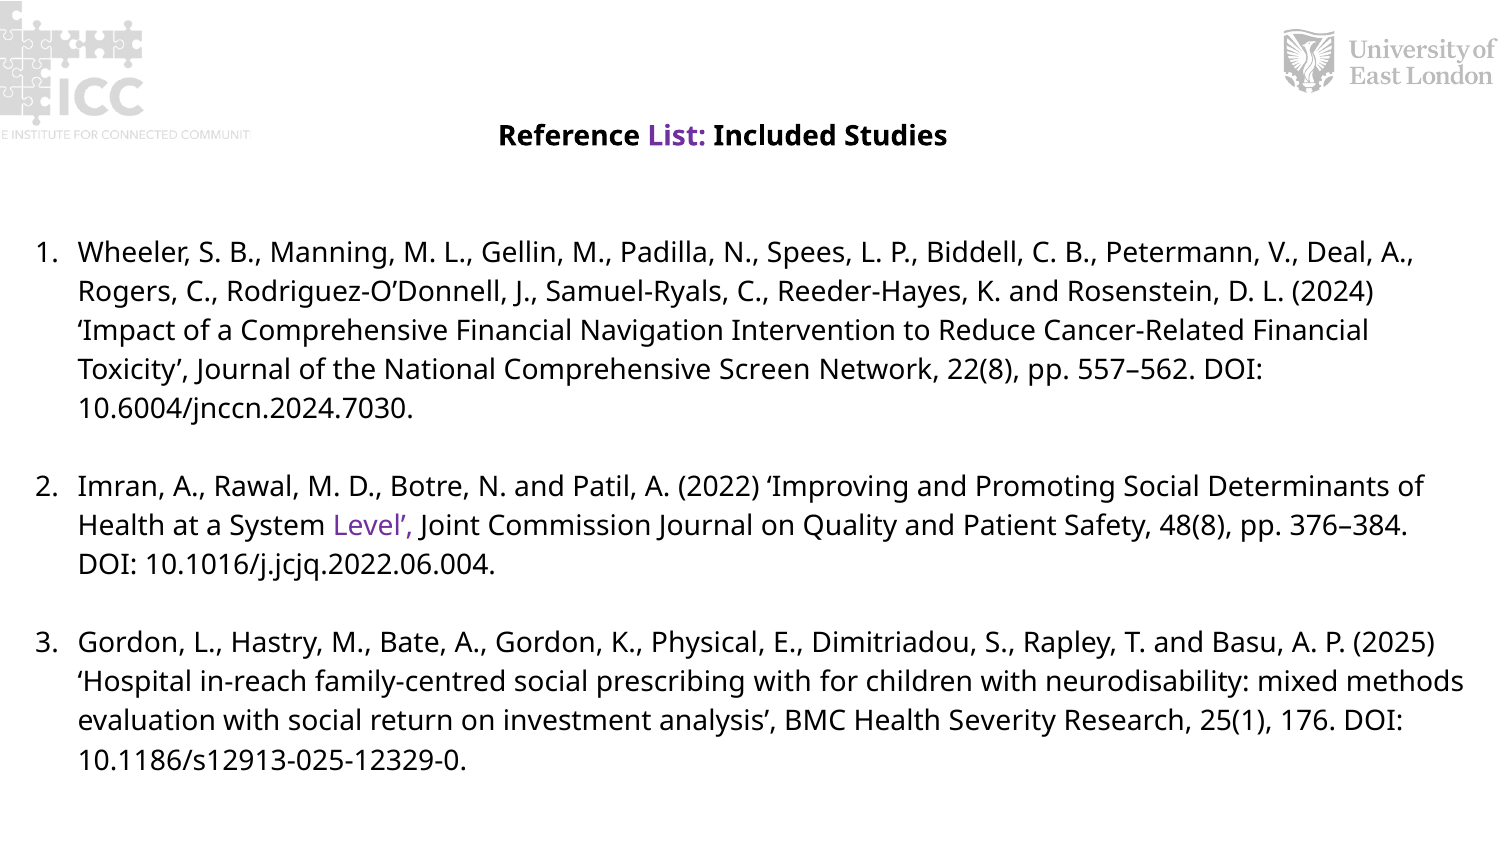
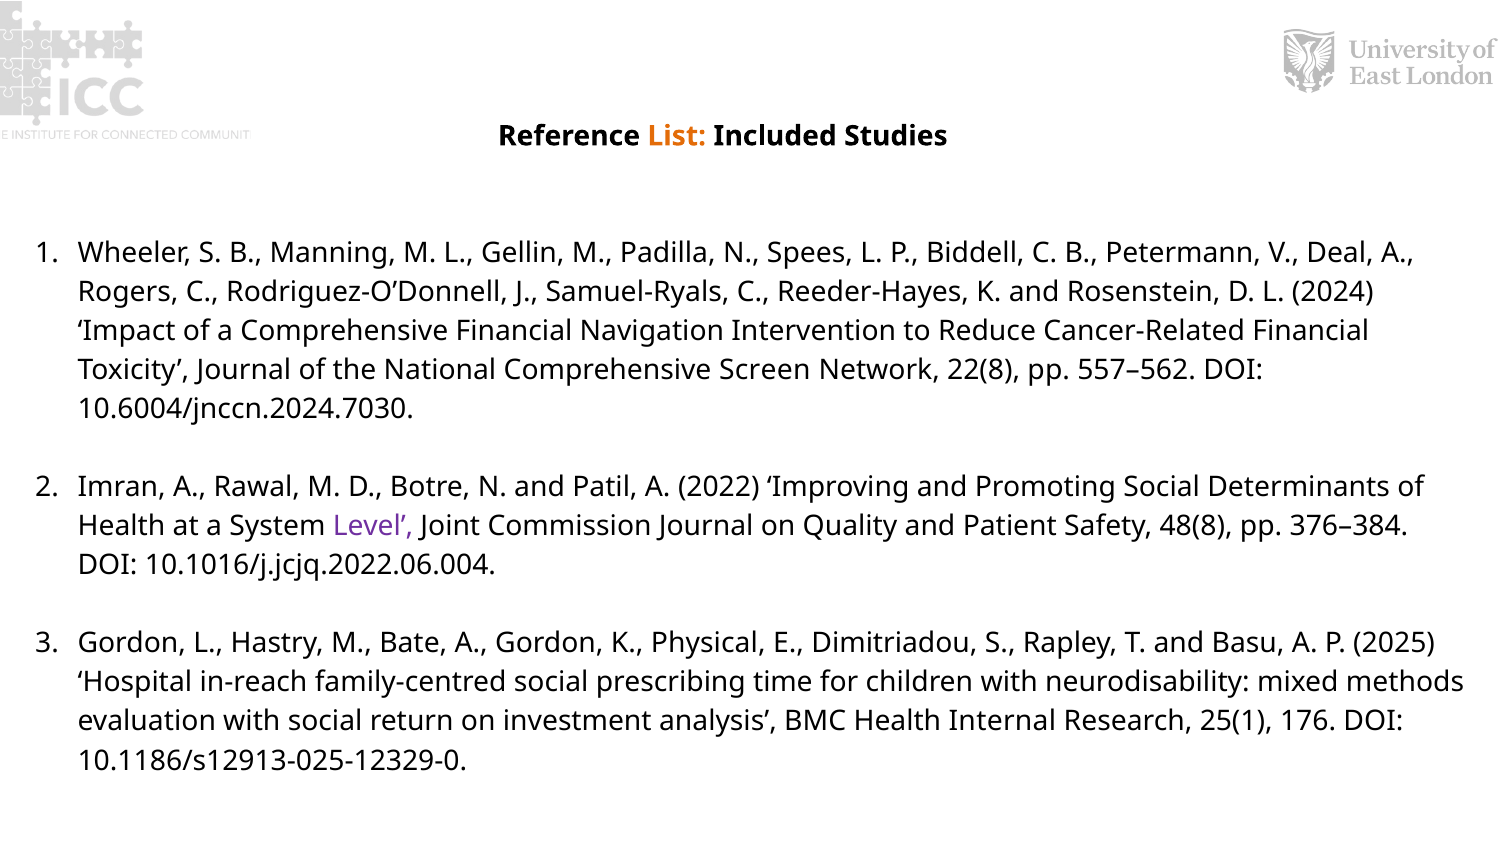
List colour: purple -> orange
prescribing with: with -> time
Severity: Severity -> Internal
